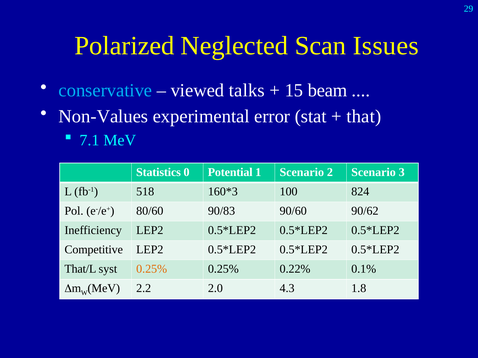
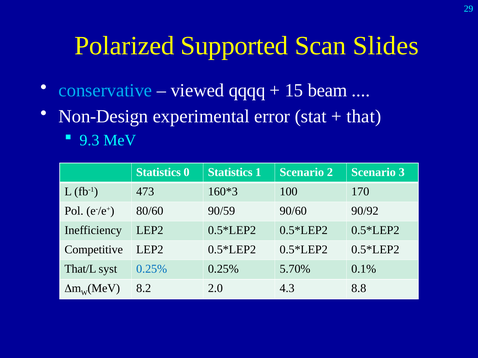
Neglected: Neglected -> Supported
Issues: Issues -> Slides
talks: talks -> qqqq
Non-Values: Non-Values -> Non-Design
7.1: 7.1 -> 9.3
0 Potential: Potential -> Statistics
518: 518 -> 473
824: 824 -> 170
90/83: 90/83 -> 90/59
90/62: 90/62 -> 90/92
0.25% at (152, 269) colour: orange -> blue
0.22%: 0.22% -> 5.70%
2.2: 2.2 -> 8.2
1.8: 1.8 -> 8.8
